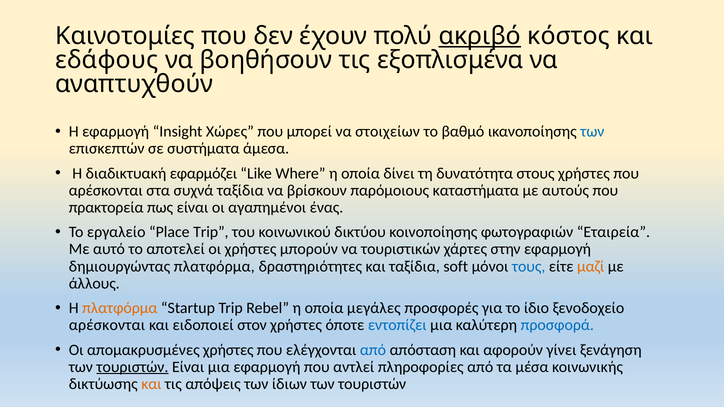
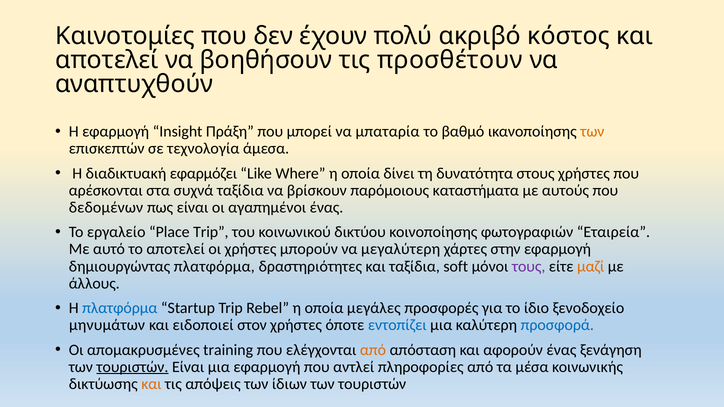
ακριβό underline: present -> none
εδάφους at (107, 60): εδάφους -> αποτελεί
εξοπλισμένα: εξοπλισμένα -> προσθέτουν
Χώρες: Χώρες -> Πράξη
στοιχείων: στοιχείων -> μπαταρία
των at (592, 132) colour: blue -> orange
συστήματα: συστήματα -> τεχνολογία
πρακτορεία: πρακτορεία -> δεδομένων
τουριστικών: τουριστικών -> μεγαλύτερη
τους colour: blue -> purple
πλατφόρμα at (120, 308) colour: orange -> blue
αρέσκονται at (107, 325): αρέσκονται -> μηνυμάτων
απομακρυσμένες χρήστες: χρήστες -> training
από at (373, 350) colour: blue -> orange
αφορούν γίνει: γίνει -> ένας
